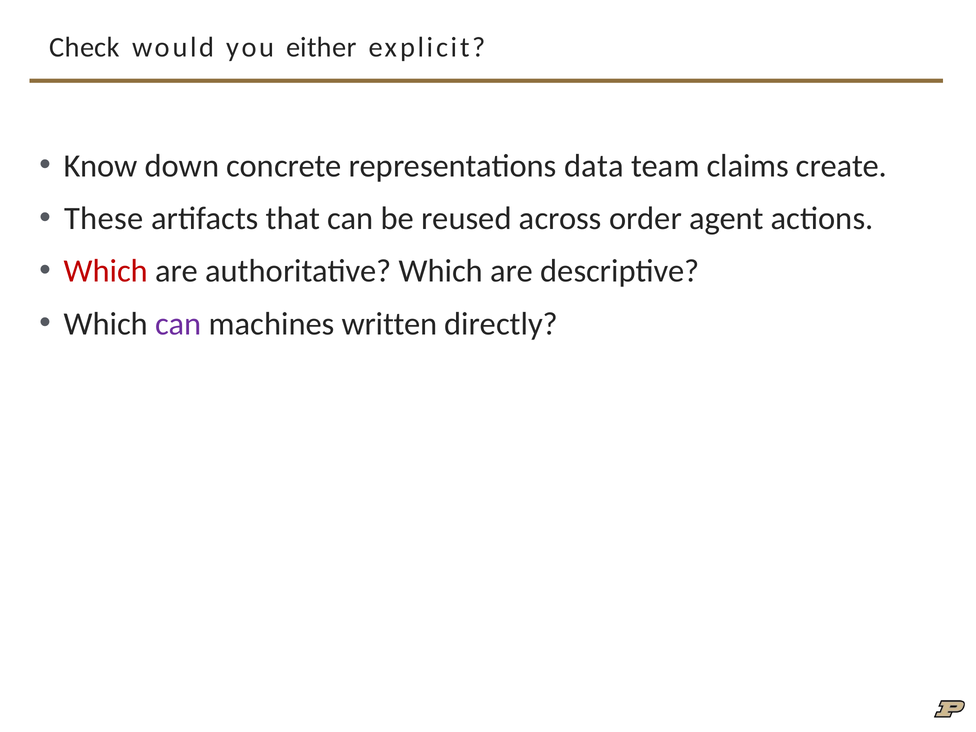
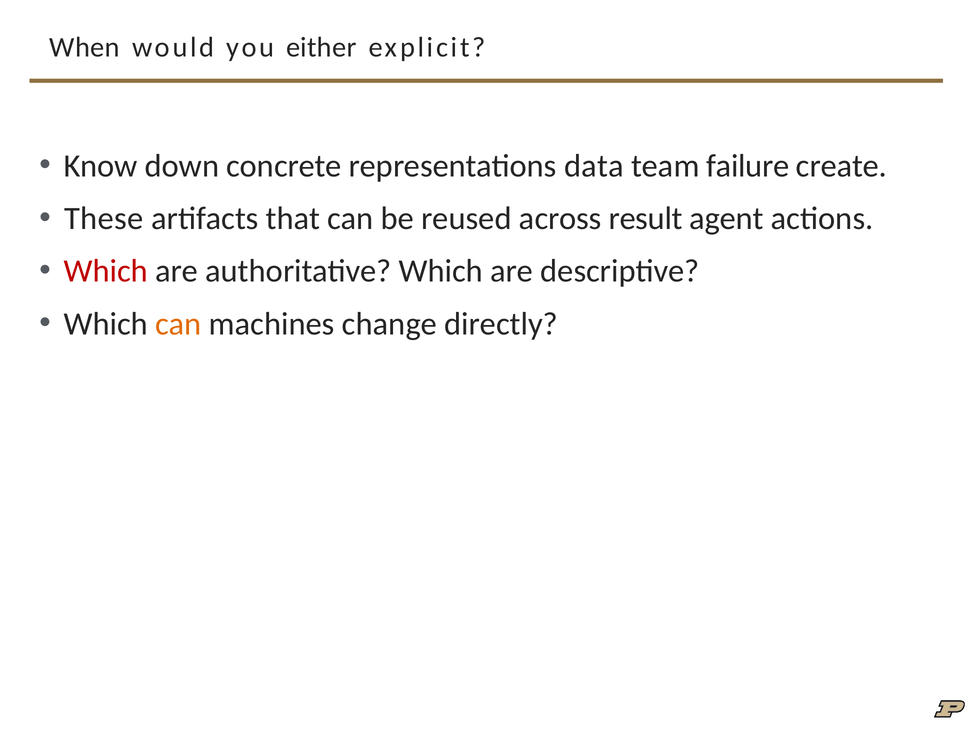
Check: Check -> When
claims: claims -> failure
order: order -> result
can at (178, 324) colour: purple -> orange
written: written -> change
